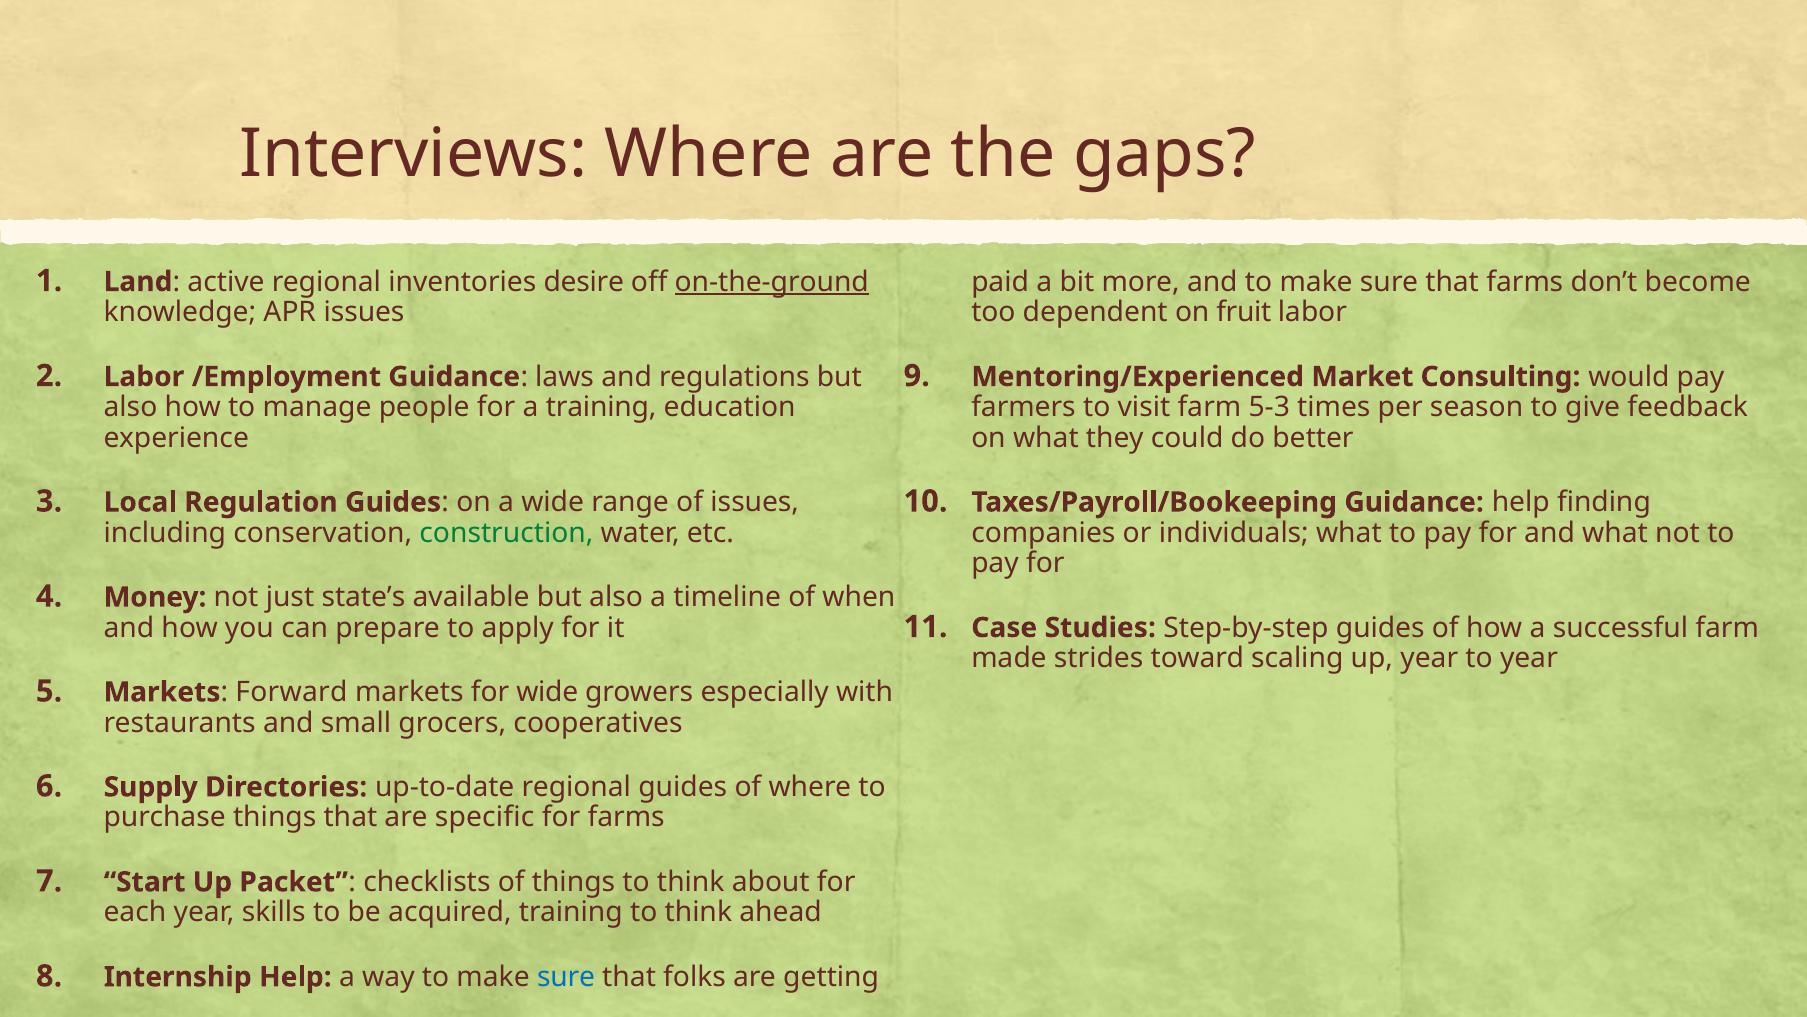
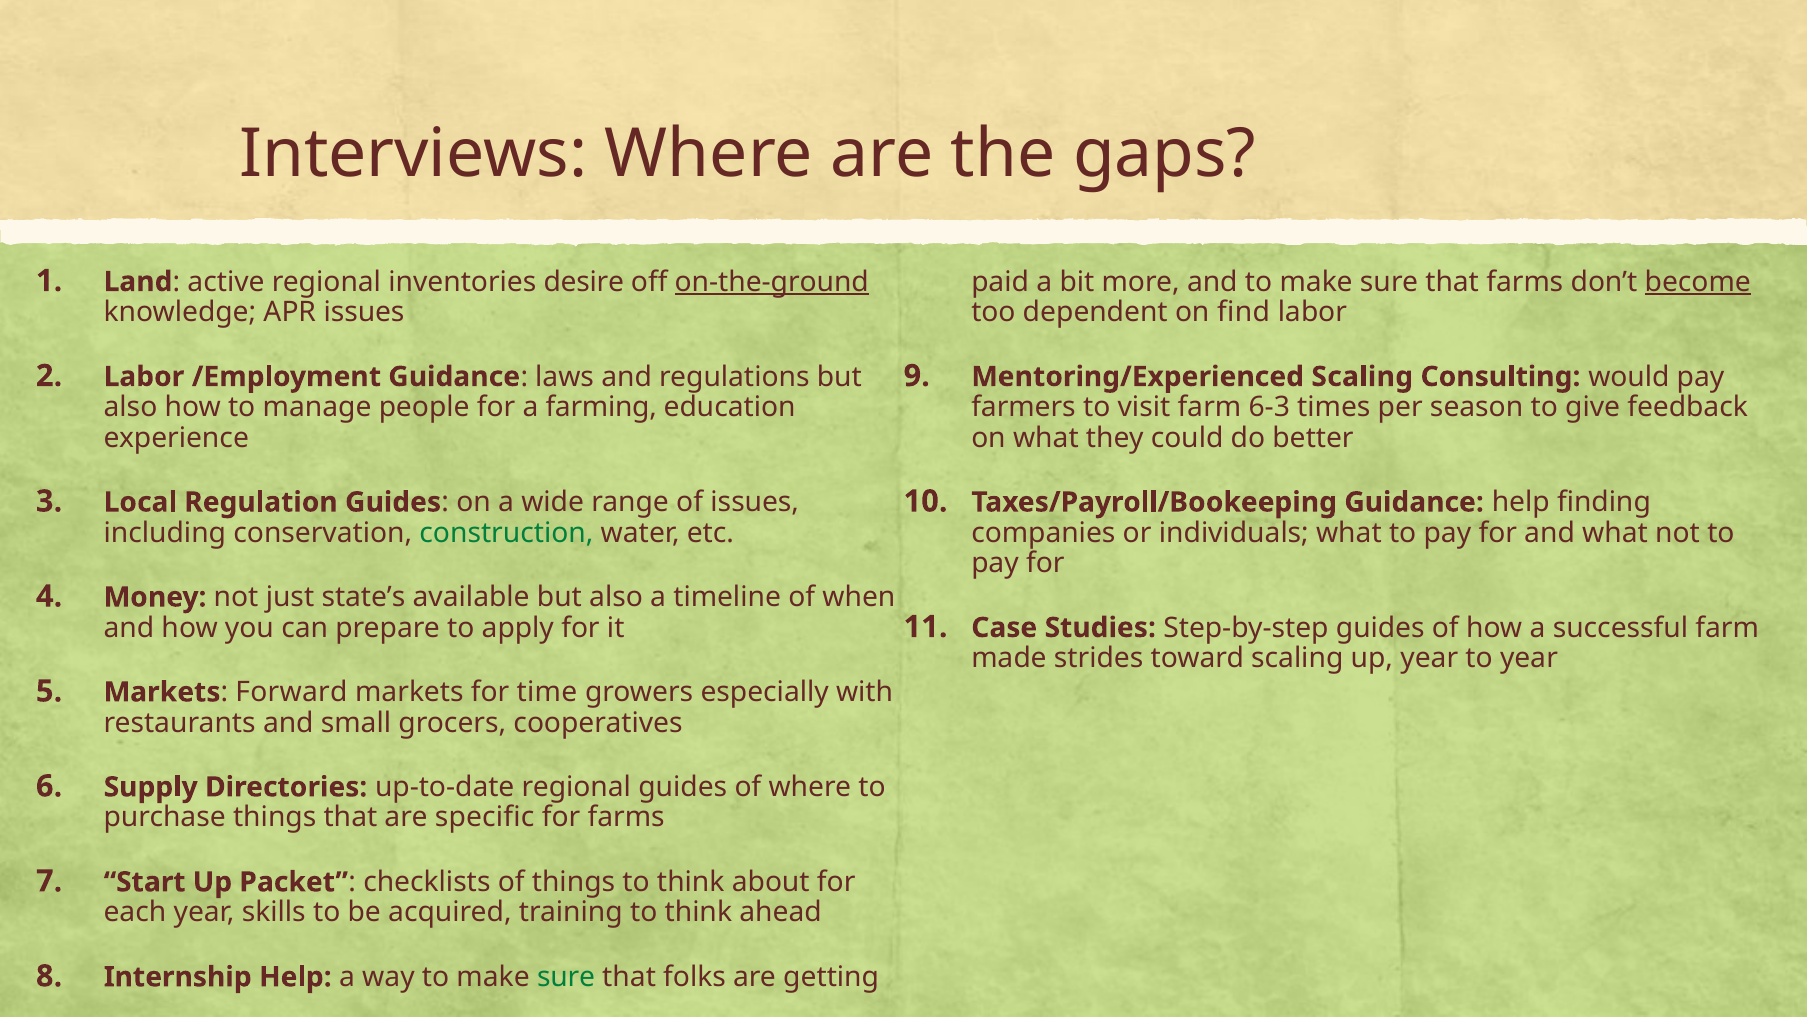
become underline: none -> present
fruit: fruit -> find
Mentoring/Experienced Market: Market -> Scaling
a training: training -> farming
5-3: 5-3 -> 6-3
for wide: wide -> time
sure at (566, 977) colour: blue -> green
